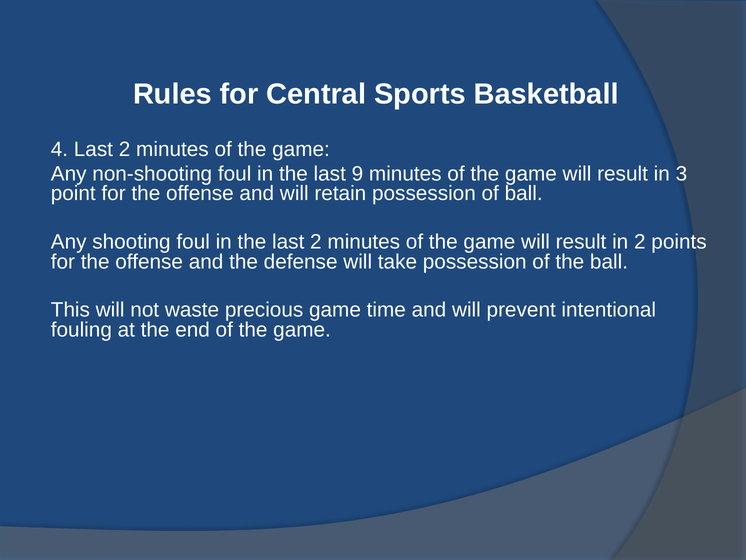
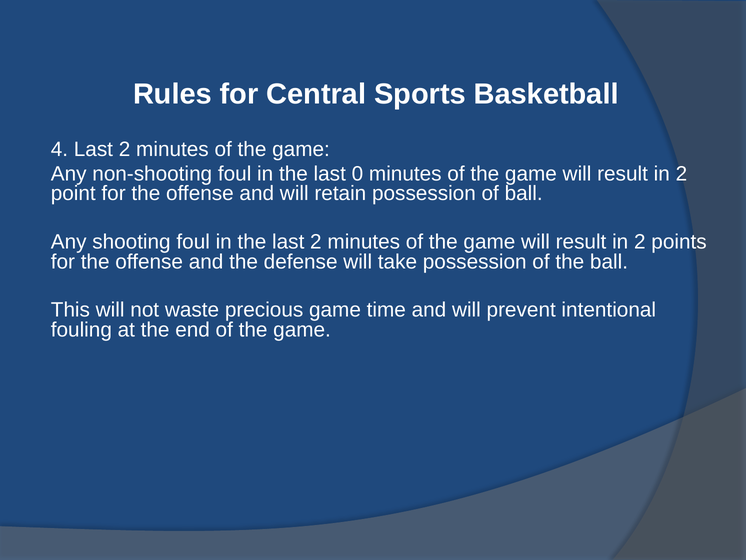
9: 9 -> 0
3 at (681, 174): 3 -> 2
